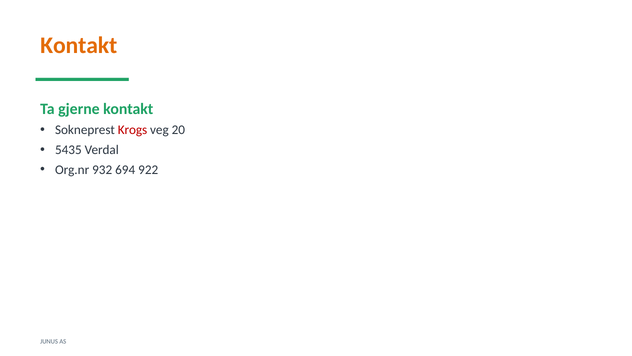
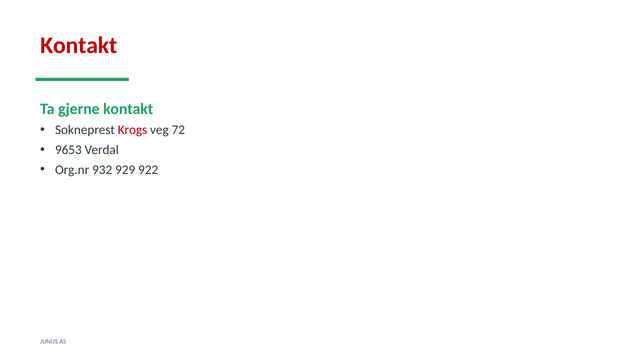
Kontakt at (79, 45) colour: orange -> red
20: 20 -> 72
5435: 5435 -> 9653
694: 694 -> 929
